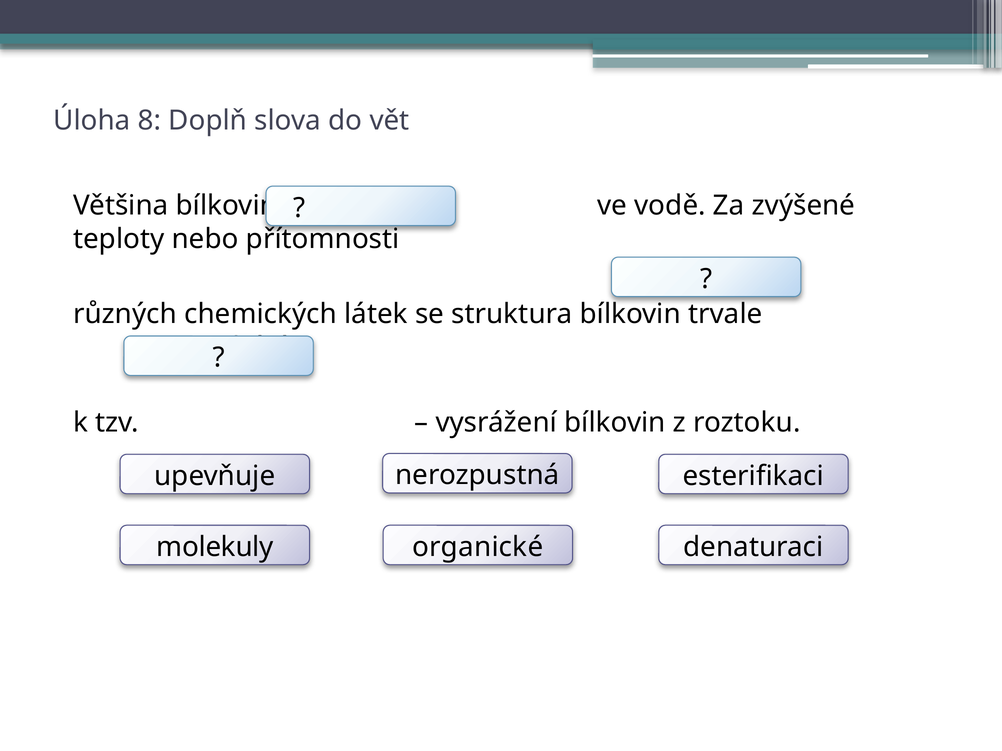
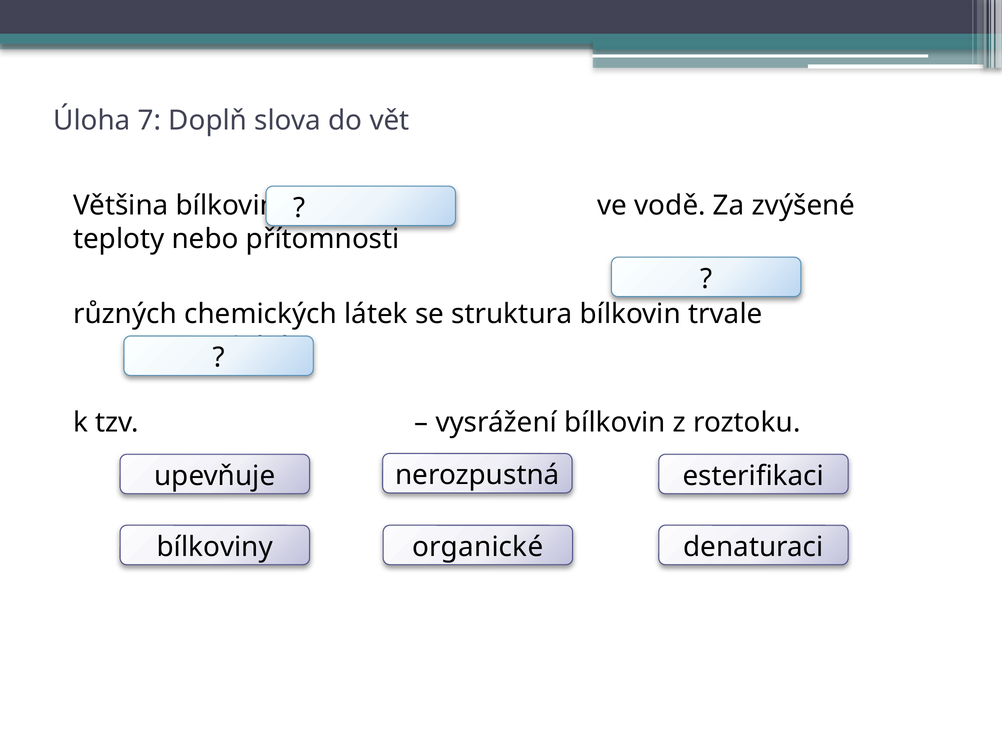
8: 8 -> 7
molekuly: molekuly -> bílkoviny
